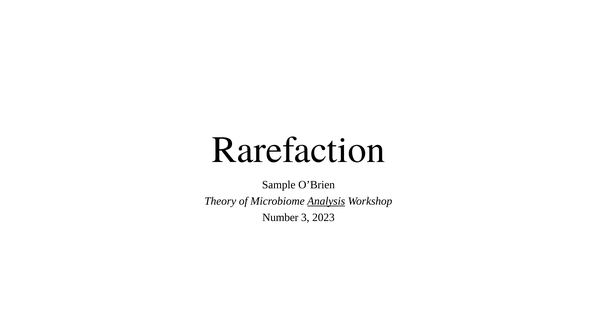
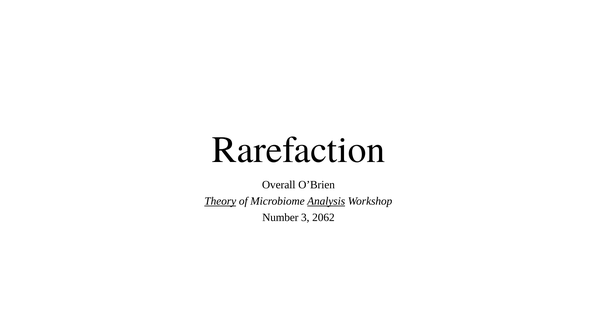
Sample: Sample -> Overall
Theory underline: none -> present
2023: 2023 -> 2062
